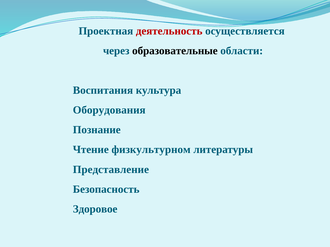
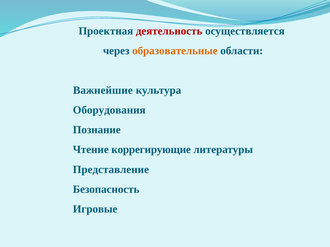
образовательные colour: black -> orange
Воспитания: Воспитания -> Важнейшие
физкультурном: физкультурном -> коррегирующие
Здоровое: Здоровое -> Игровые
